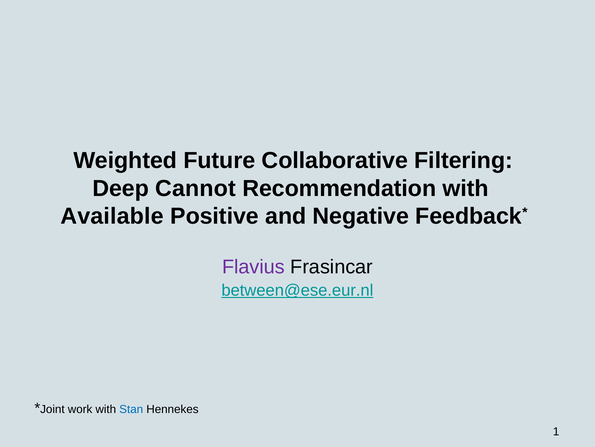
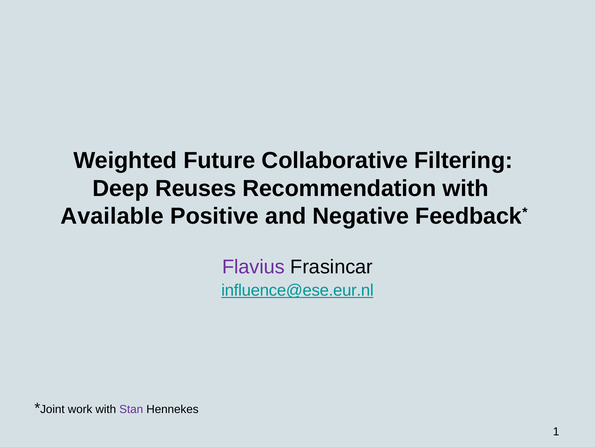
Cannot: Cannot -> Reuses
between@ese.eur.nl: between@ese.eur.nl -> influence@ese.eur.nl
Stan colour: blue -> purple
